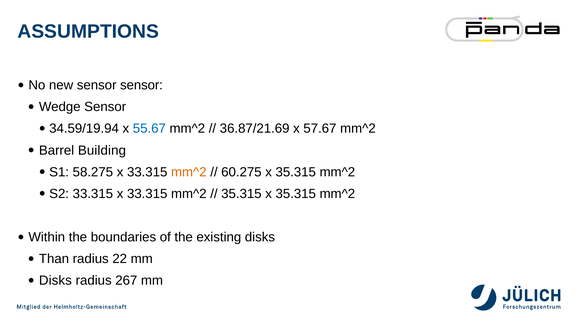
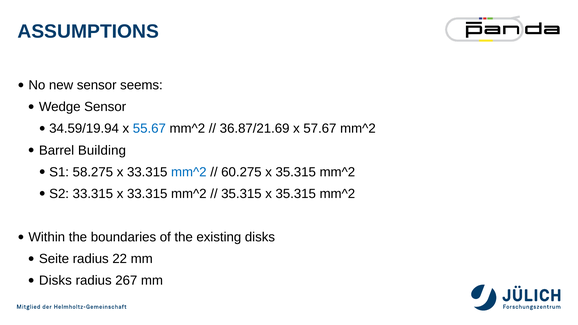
sensor sensor: sensor -> seems
mm^2 at (189, 172) colour: orange -> blue
Than: Than -> Seite
